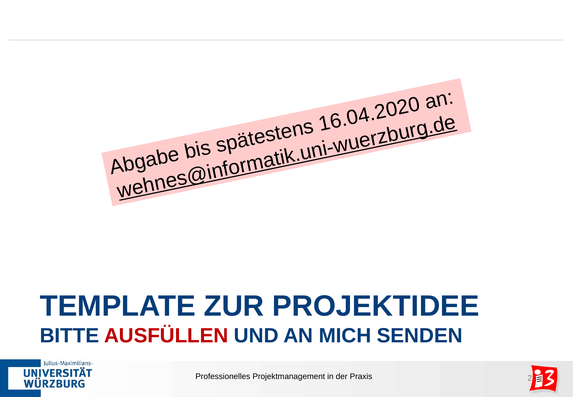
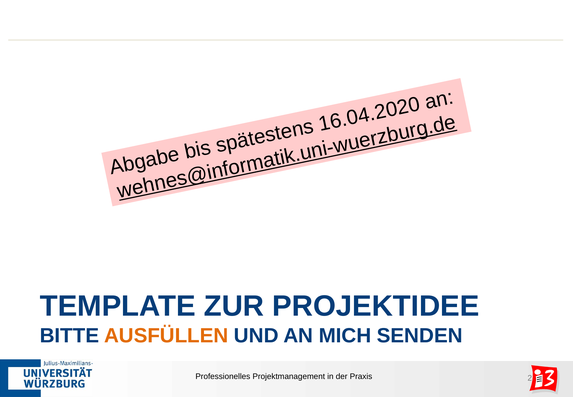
AUSFÜLLEN colour: red -> orange
